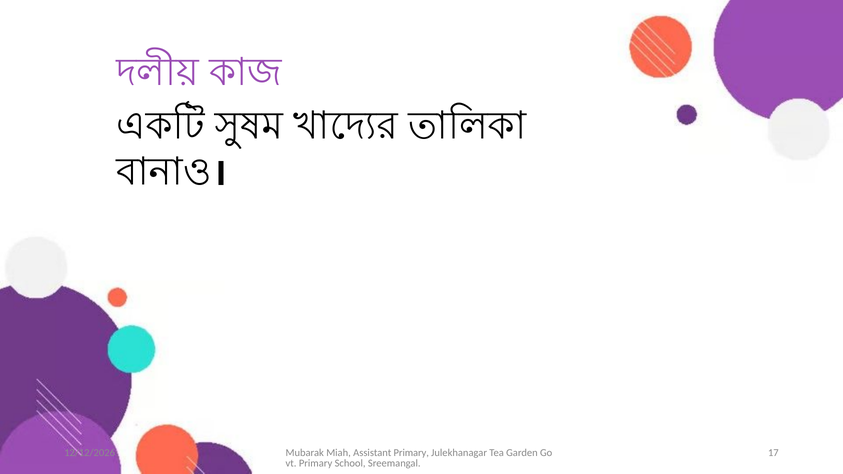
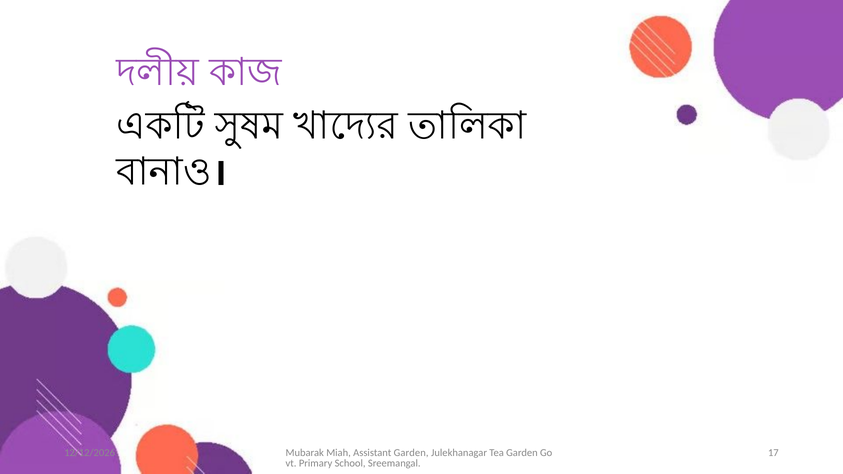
Assistant Primary: Primary -> Garden
